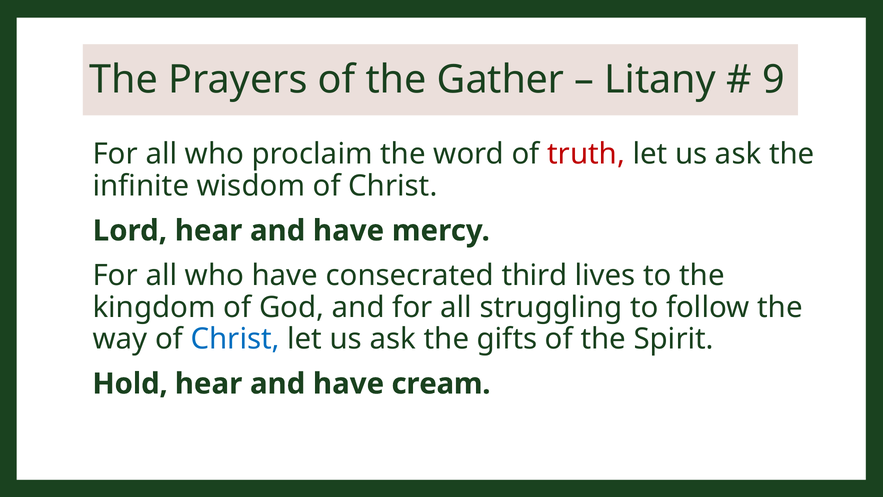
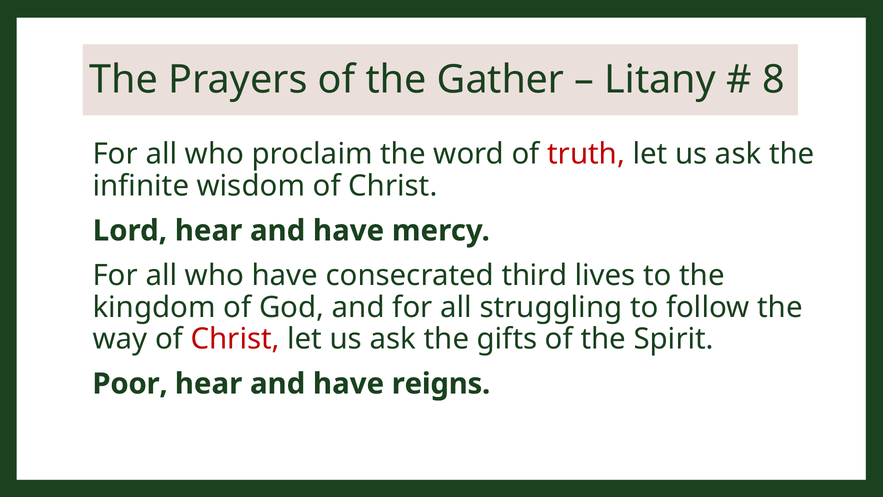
9: 9 -> 8
Christ at (235, 339) colour: blue -> red
Hold: Hold -> Poor
cream: cream -> reigns
